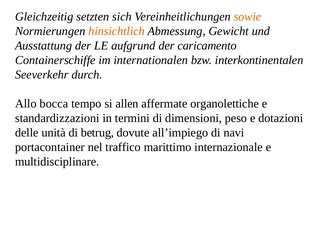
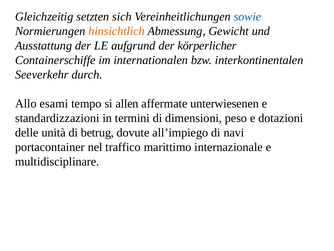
sowie colour: orange -> blue
caricamento: caricamento -> körperlicher
bocca: bocca -> esami
organolettiche: organolettiche -> unterwiesenen
